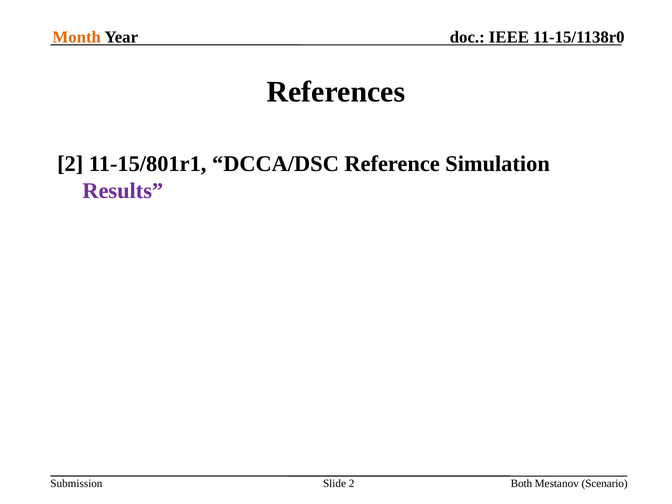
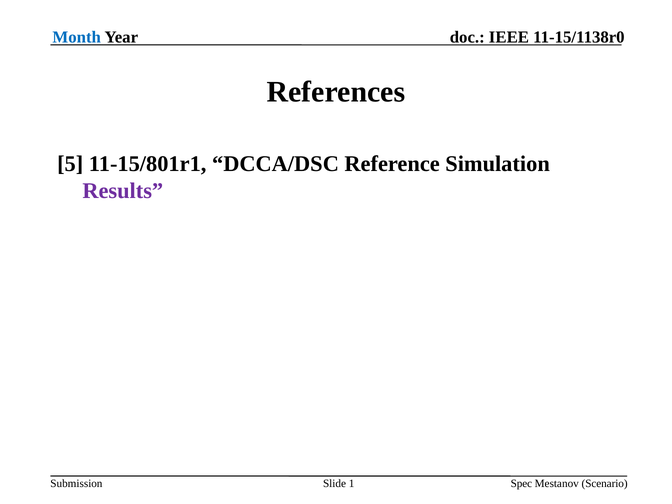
Month colour: orange -> blue
2 at (70, 164): 2 -> 5
Slide 2: 2 -> 1
Both: Both -> Spec
